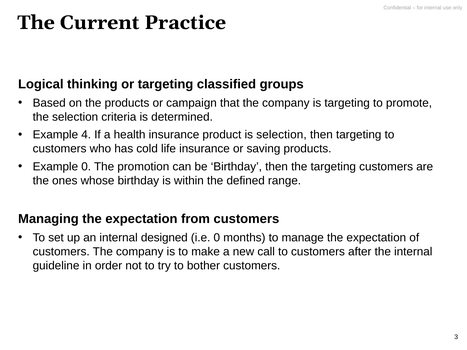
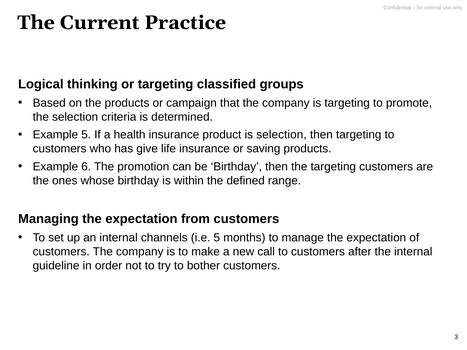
Example 4: 4 -> 5
cold: cold -> give
Example 0: 0 -> 6
designed: designed -> channels
i.e 0: 0 -> 5
